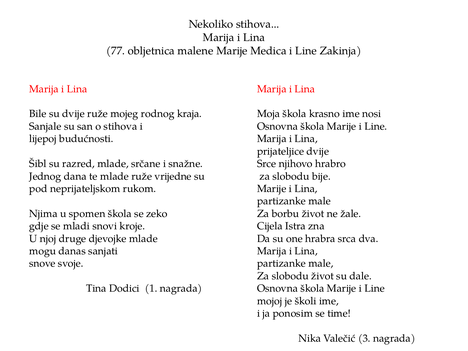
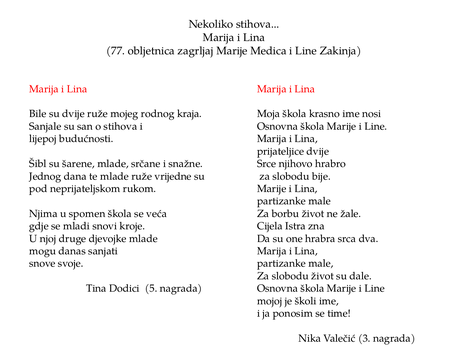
malene: malene -> zagrljaj
razred: razred -> šarene
zeko: zeko -> veća
1: 1 -> 5
